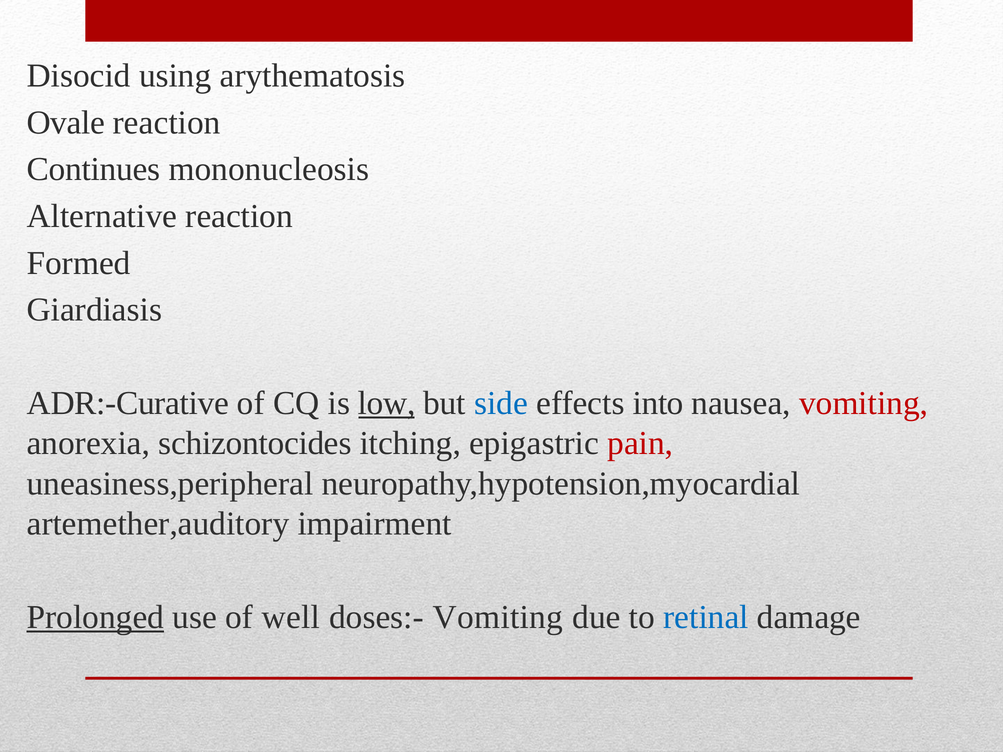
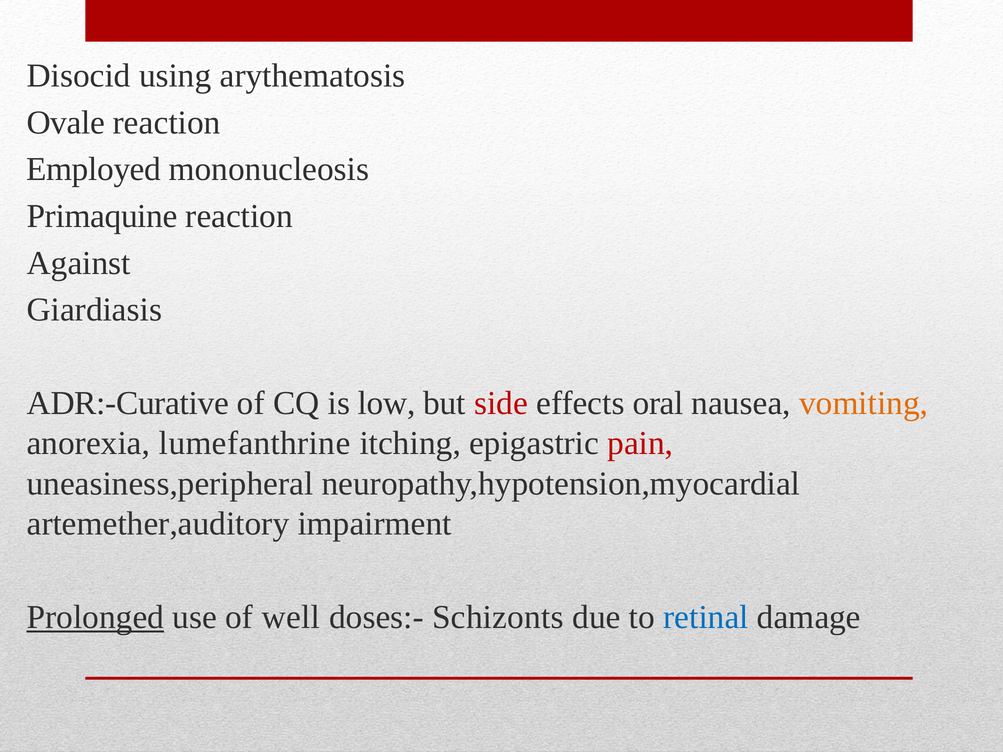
Continues: Continues -> Employed
Alternative: Alternative -> Primaquine
Formed: Formed -> Against
low underline: present -> none
side colour: blue -> red
into: into -> oral
vomiting at (864, 403) colour: red -> orange
schizontocides: schizontocides -> lumefanthrine
doses:- Vomiting: Vomiting -> Schizonts
